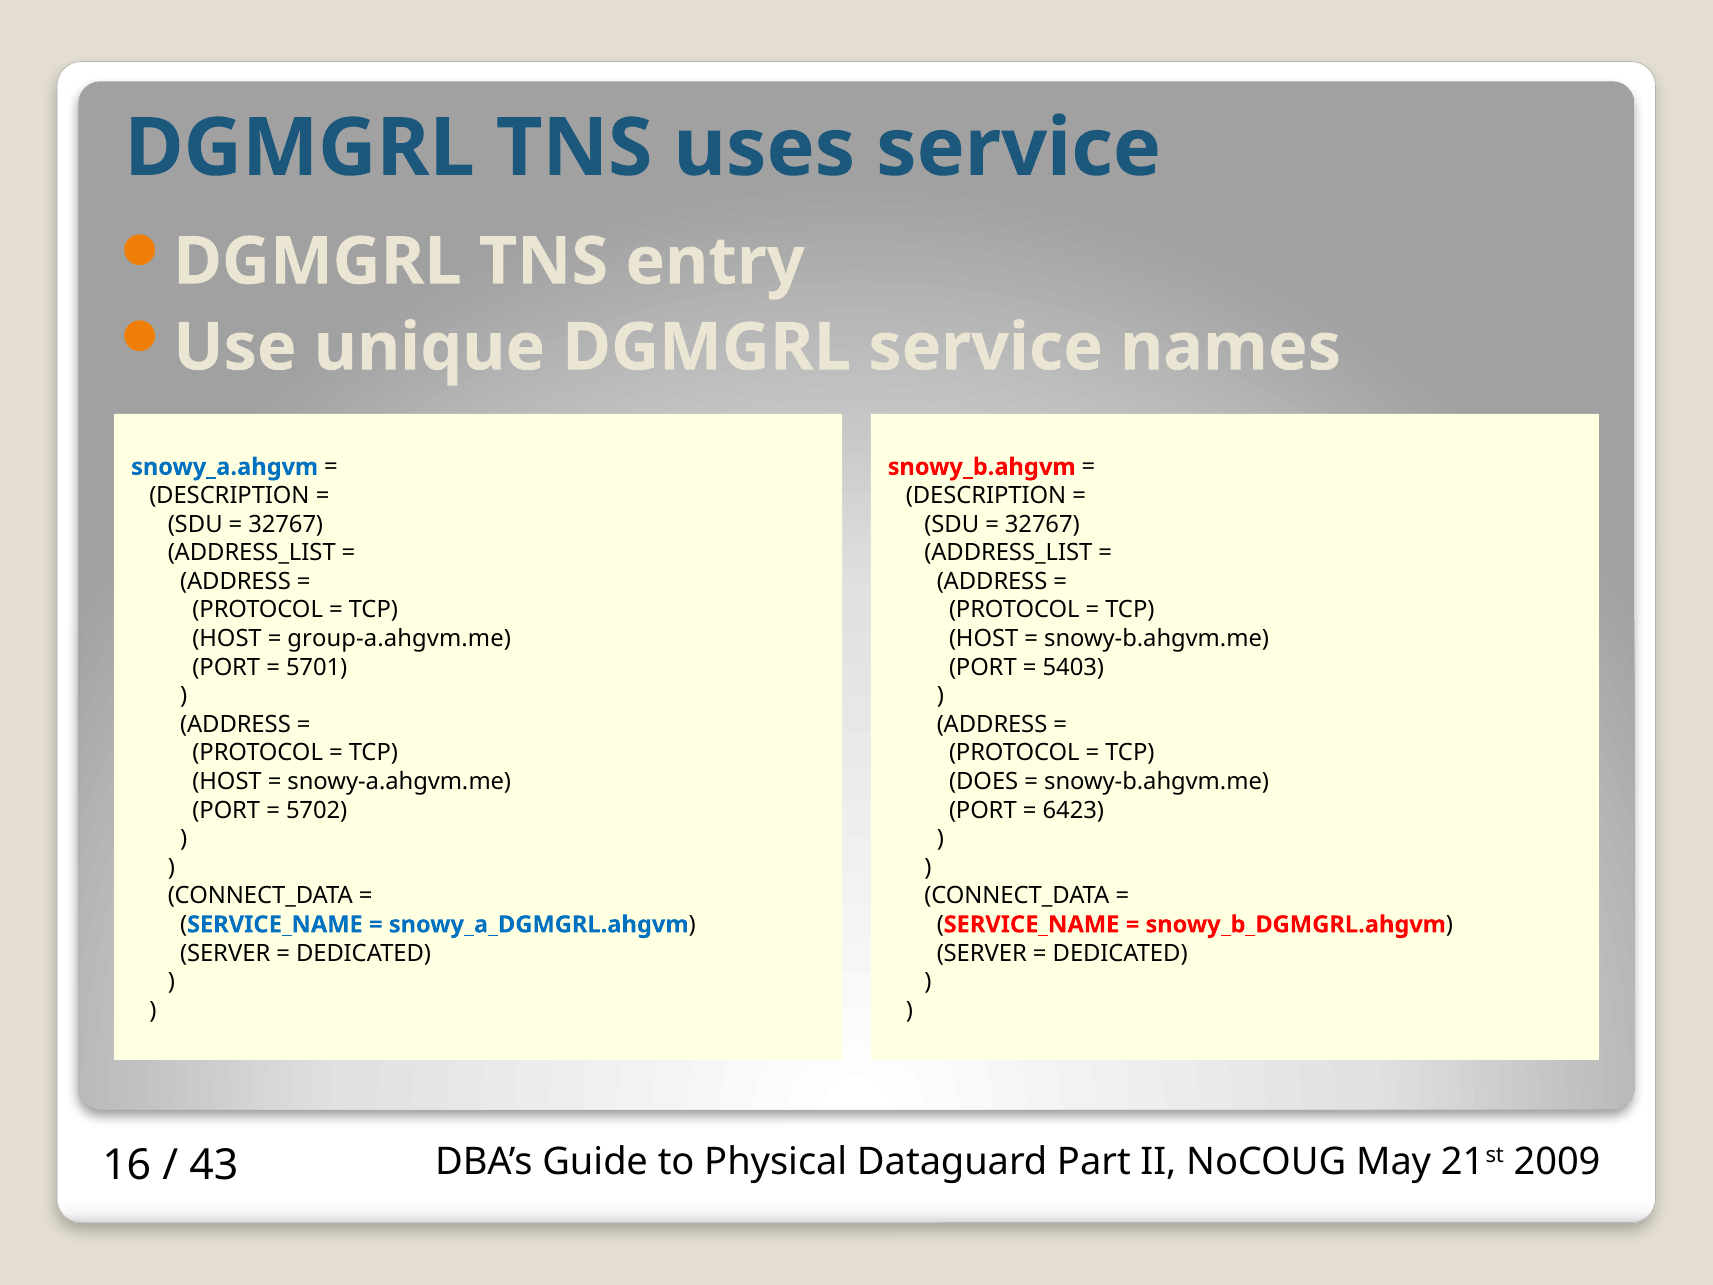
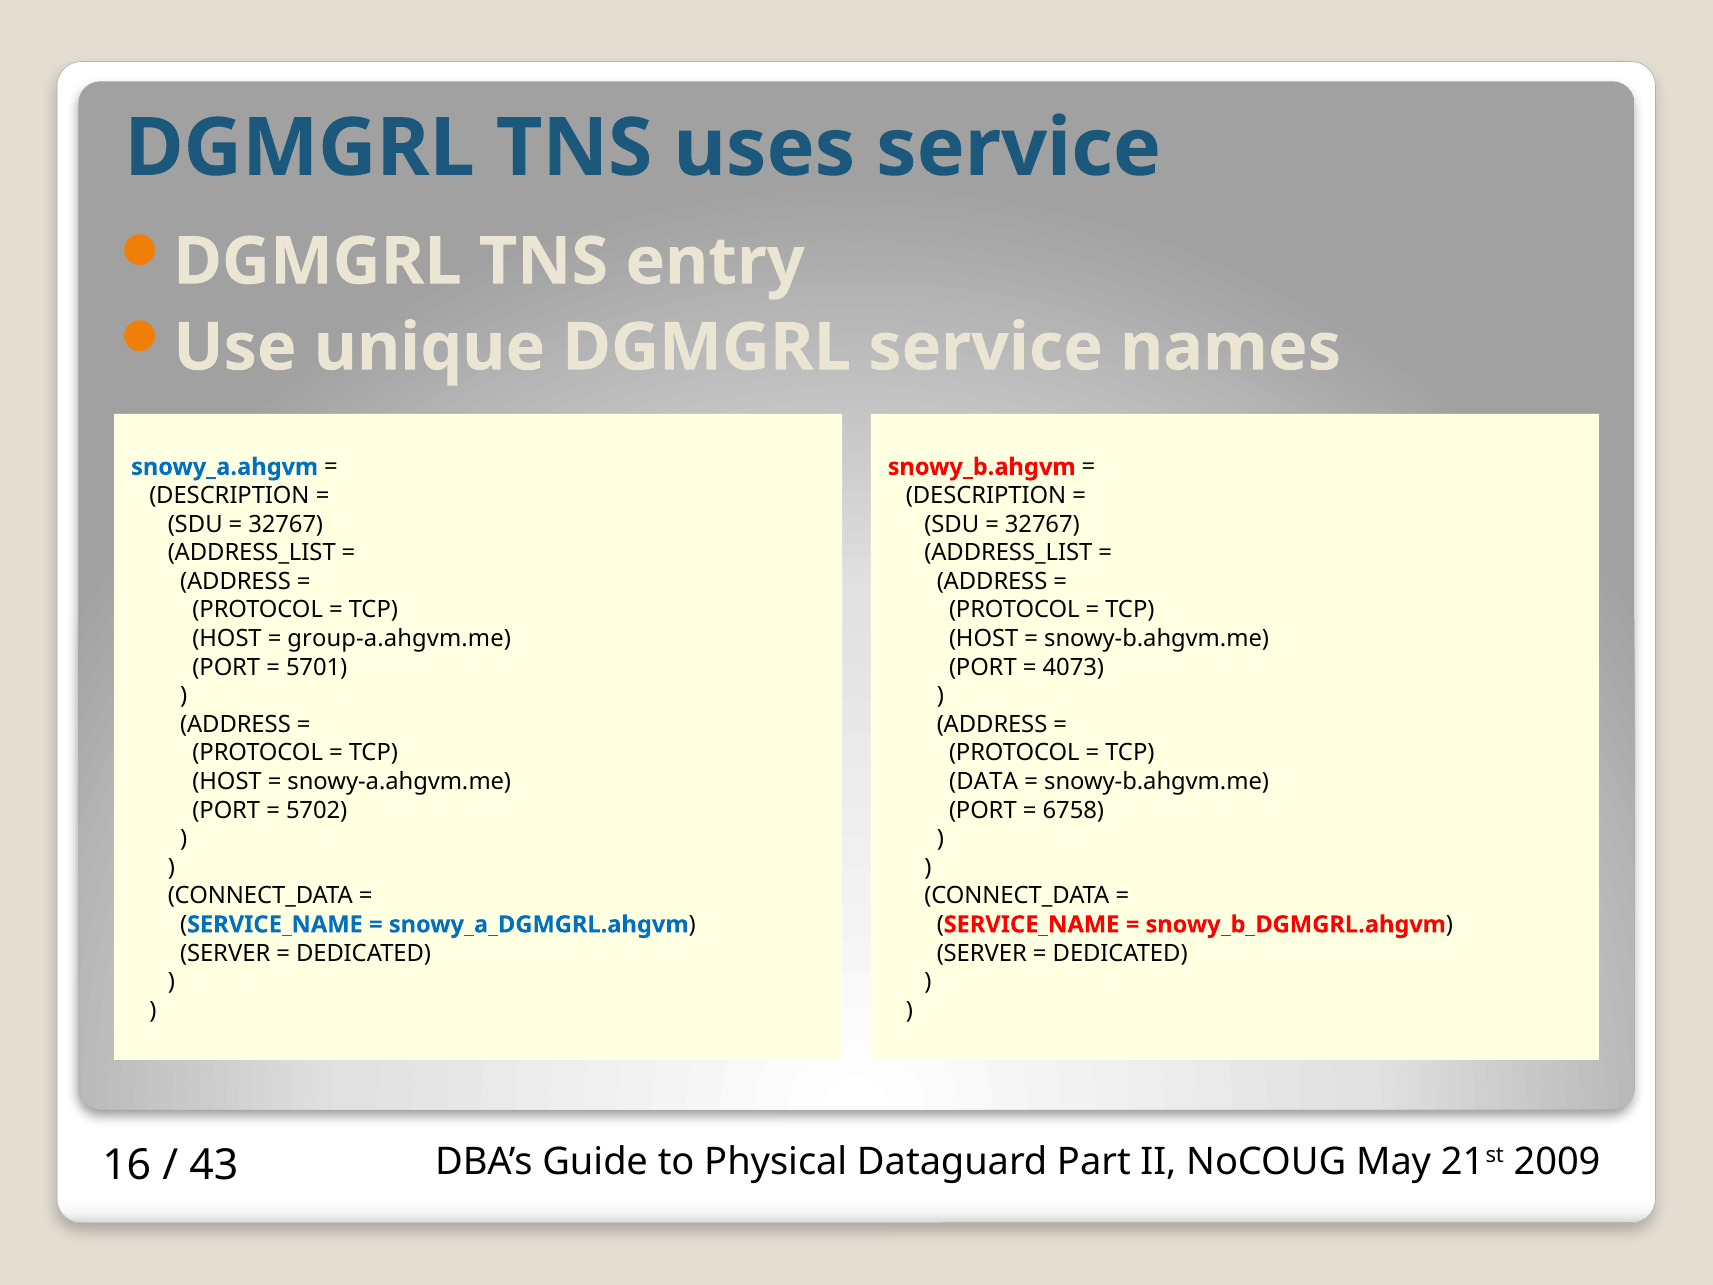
5403: 5403 -> 4073
DOES: DOES -> DATA
6423: 6423 -> 6758
